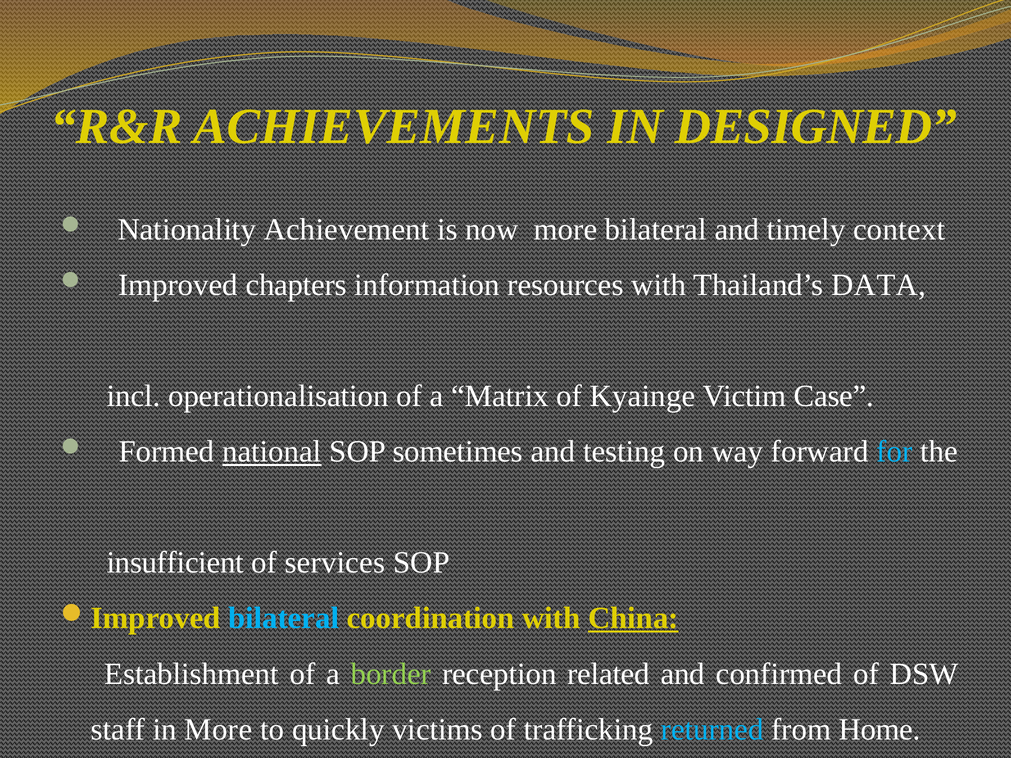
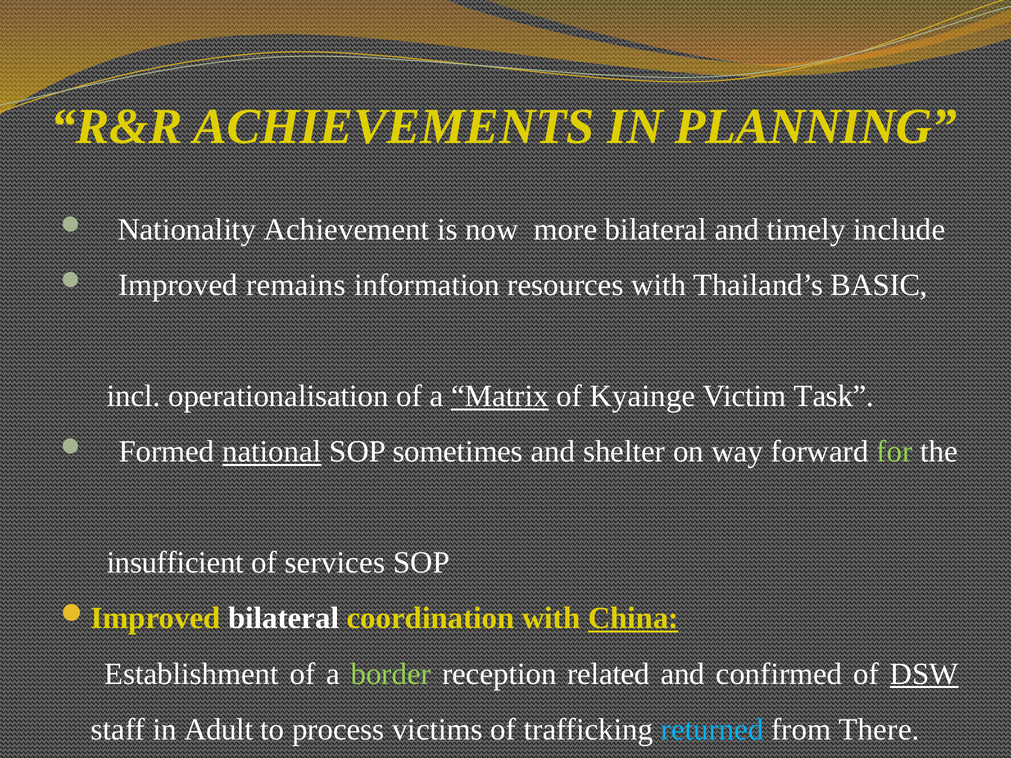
DESIGNED: DESIGNED -> PLANNING
context: context -> include
chapters: chapters -> remains
DATA: DATA -> BASIC
Matrix underline: none -> present
Case: Case -> Task
testing: testing -> shelter
for colour: light blue -> light green
bilateral at (284, 618) colour: light blue -> white
DSW underline: none -> present
in More: More -> Adult
quickly: quickly -> process
Home: Home -> There
